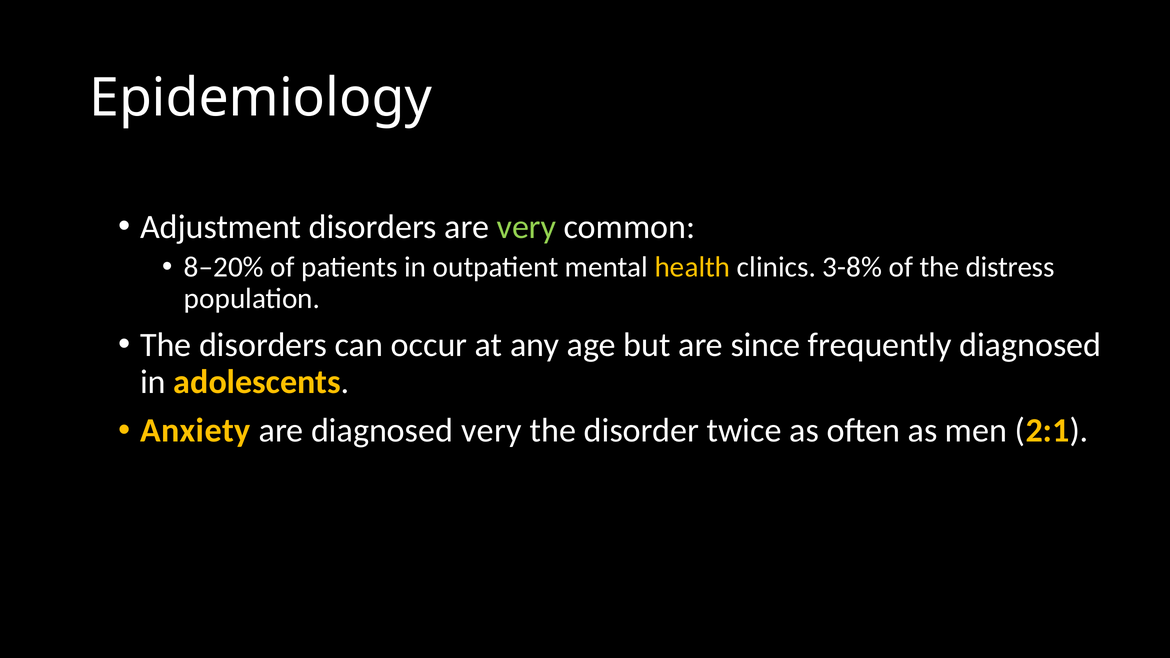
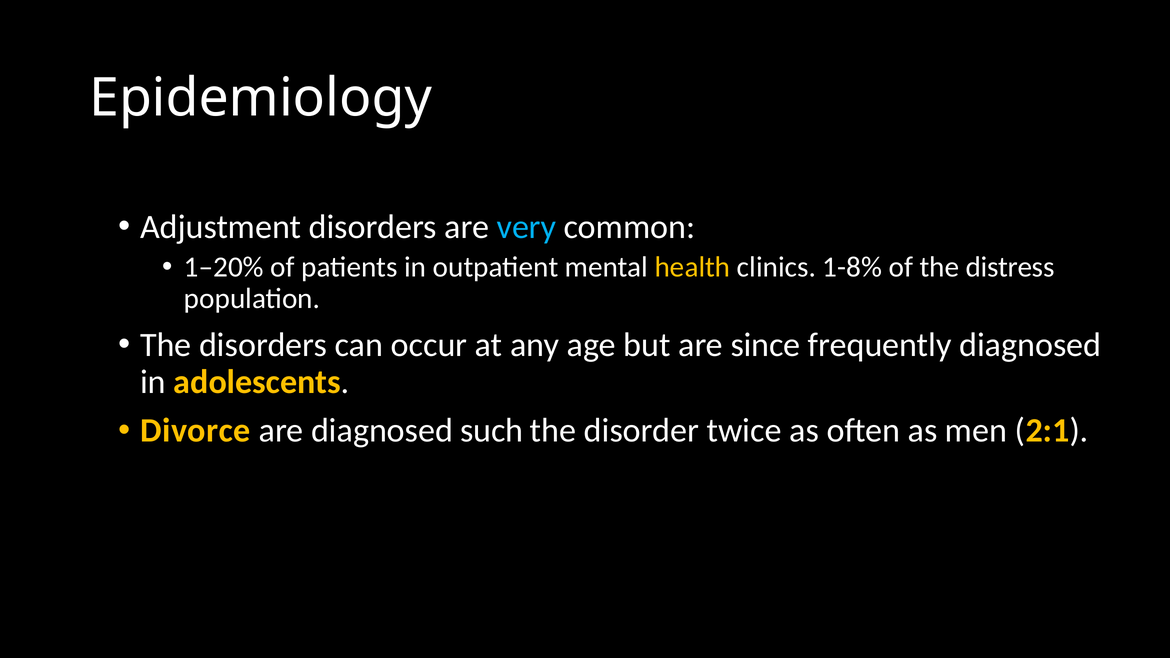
very at (526, 227) colour: light green -> light blue
8–20%: 8–20% -> 1–20%
3-8%: 3-8% -> 1-8%
Anxiety: Anxiety -> Divorce
diagnosed very: very -> such
